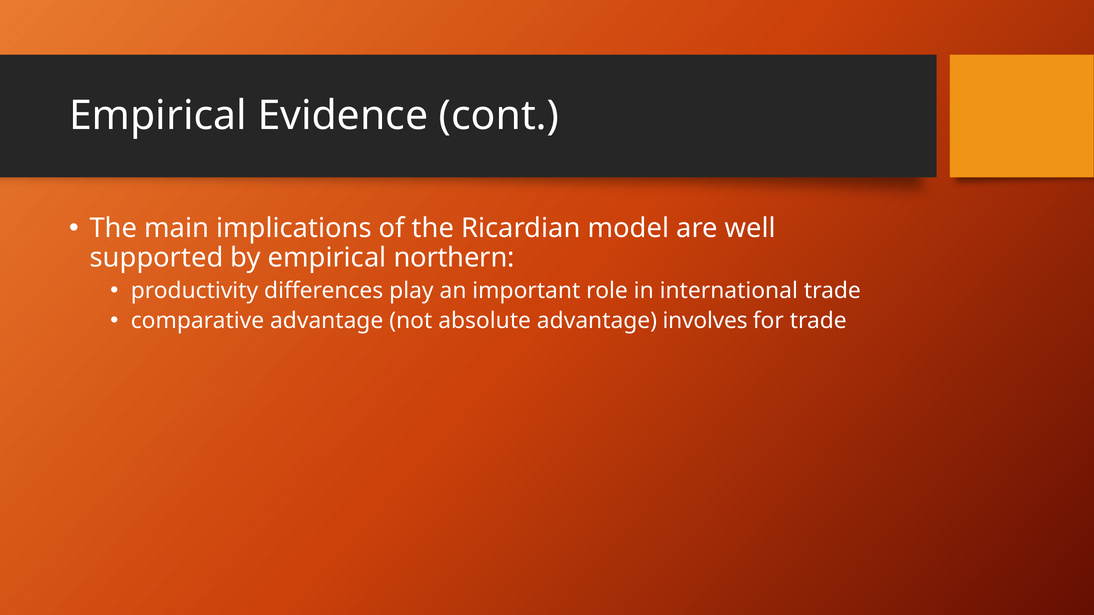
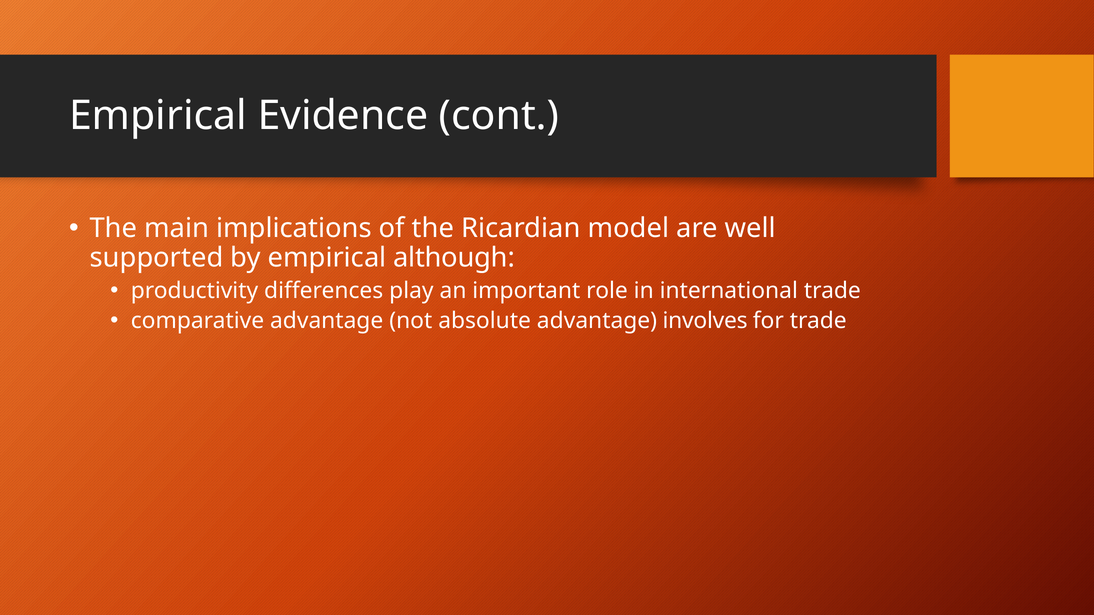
northern: northern -> although
